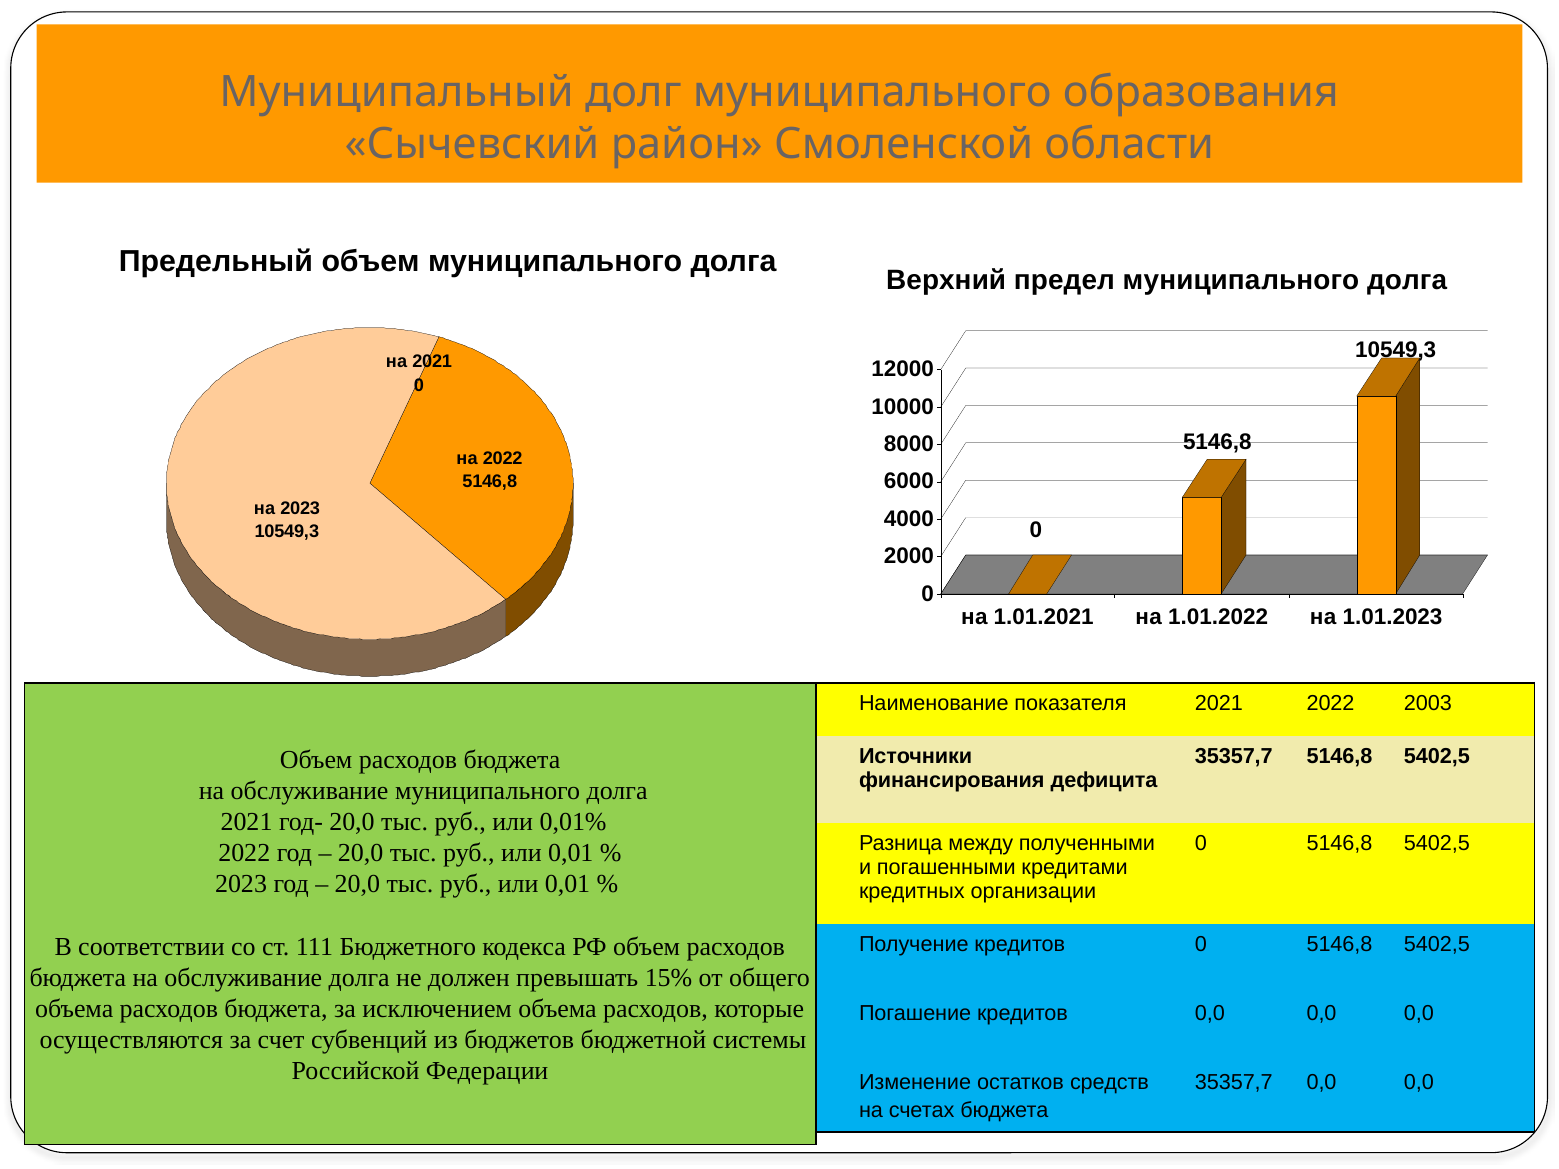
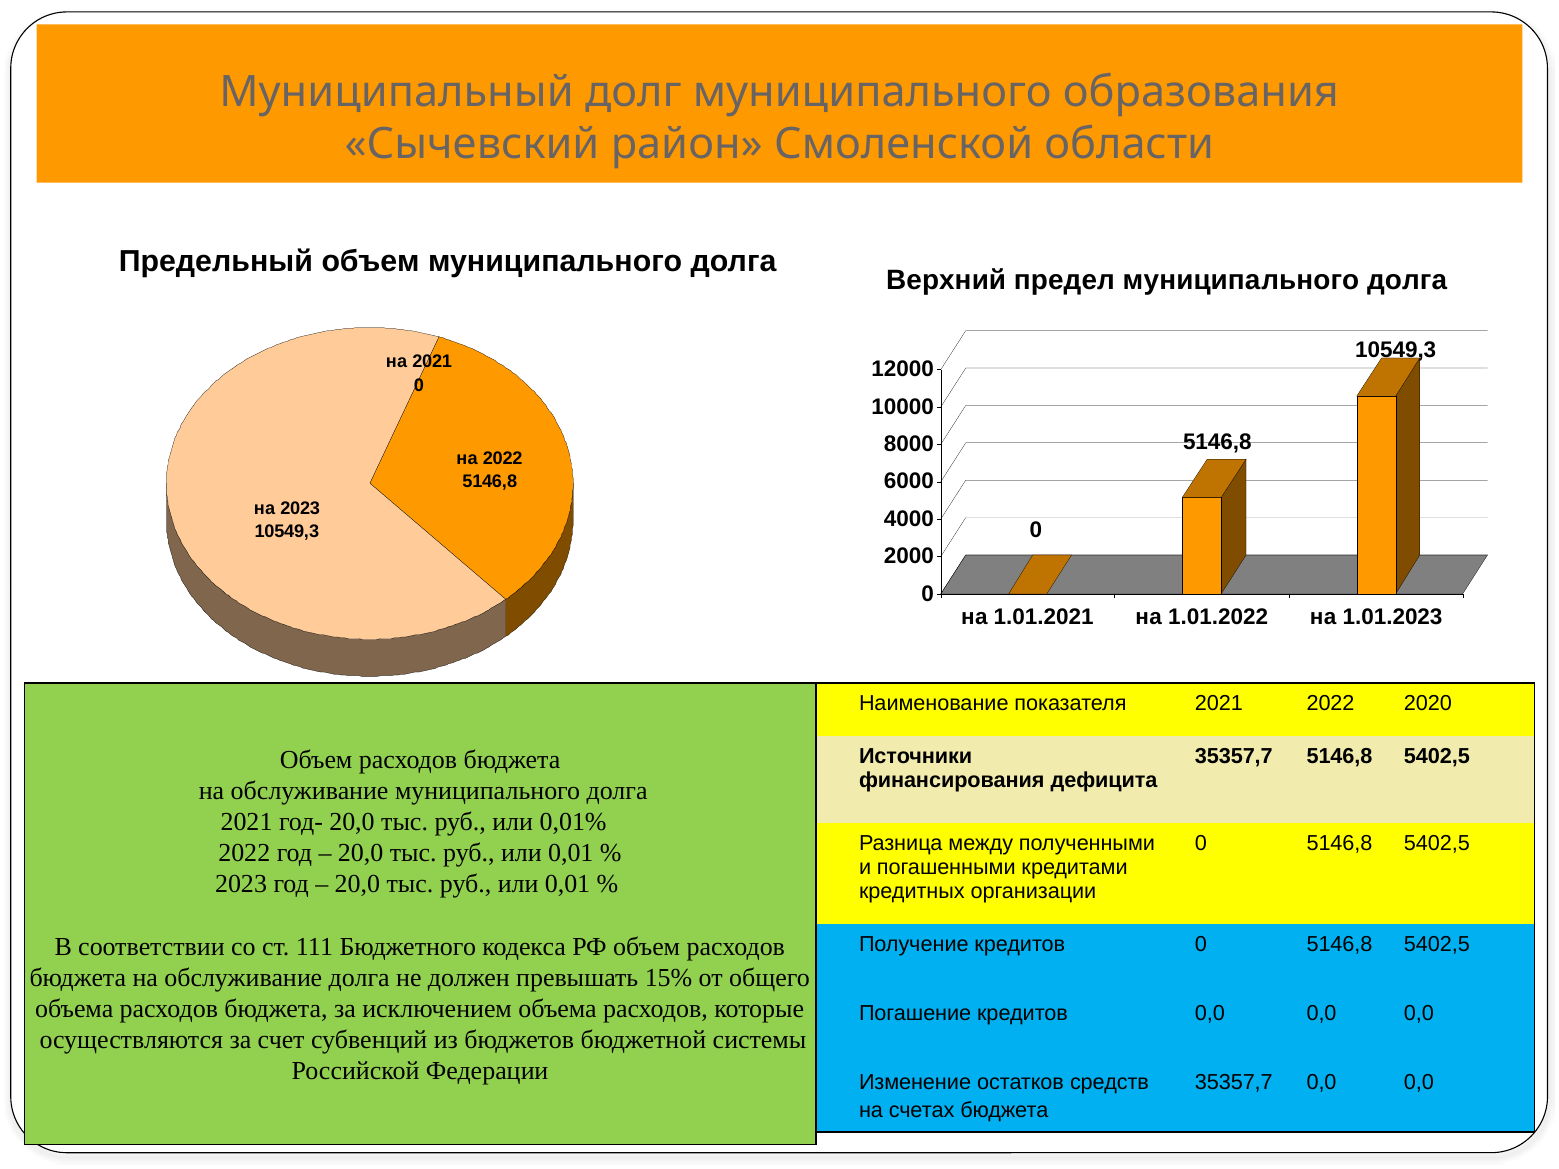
2003: 2003 -> 2020
